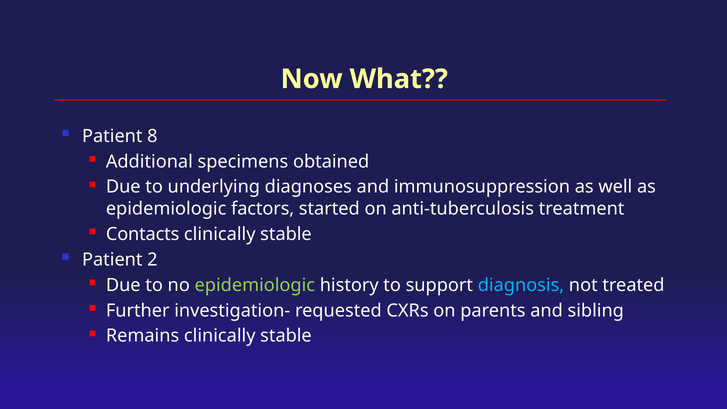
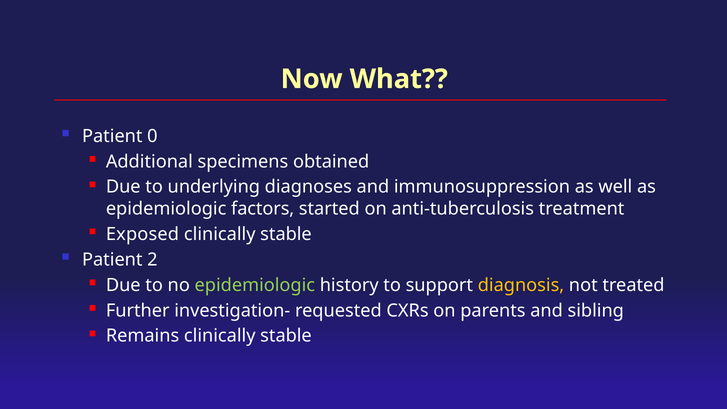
8: 8 -> 0
Contacts: Contacts -> Exposed
diagnosis colour: light blue -> yellow
